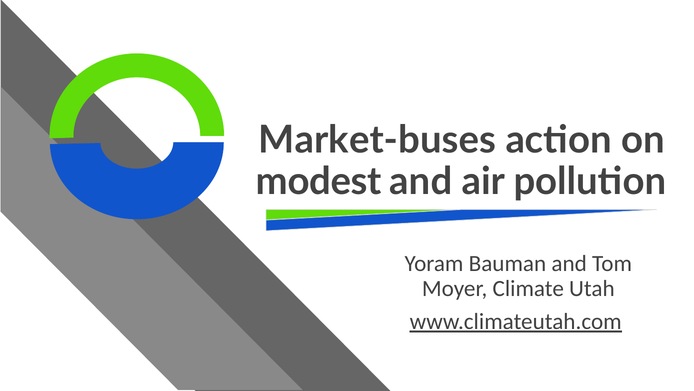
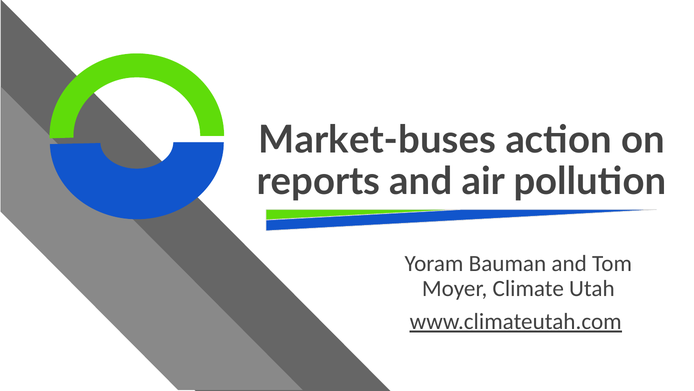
modest: modest -> reports
